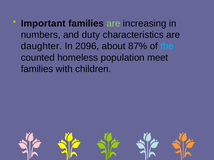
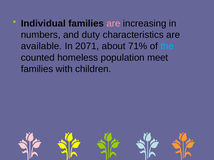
Important: Important -> Individual
are at (113, 23) colour: light green -> pink
daughter: daughter -> available
2096: 2096 -> 2071
87%: 87% -> 71%
